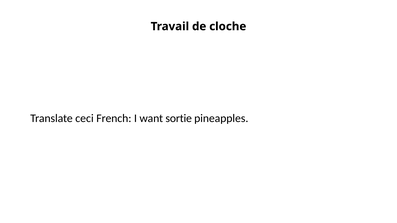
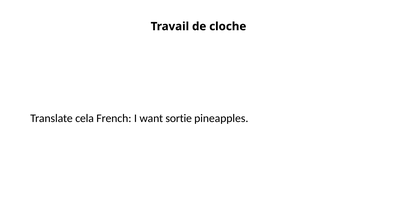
ceci: ceci -> cela
